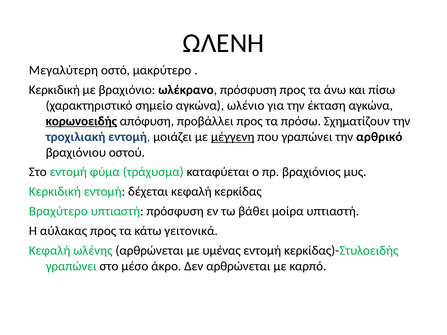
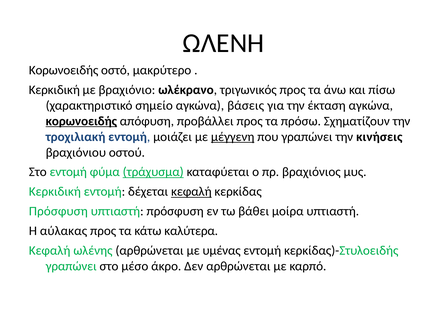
Μεγαλύτερη at (63, 70): Μεγαλύτερη -> Κορωνοειδής
ωλέκρανο πρόσφυση: πρόσφυση -> τριγωνικός
ωλένιο: ωλένιο -> βάσεις
αρθρικό: αρθρικό -> κινήσεις
τράχυσμα underline: none -> present
κεφαλή at (191, 192) underline: none -> present
Βραχύτερο at (58, 211): Βραχύτερο -> Πρόσφυση
γειτονικά: γειτονικά -> καλύτερα
